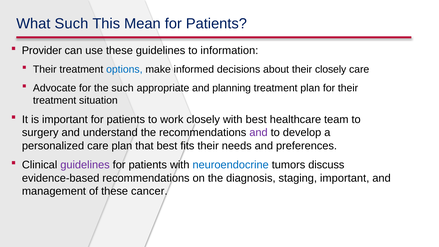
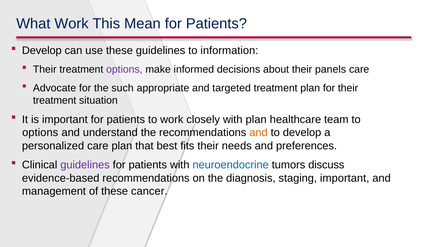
What Such: Such -> Work
Provider at (42, 51): Provider -> Develop
options at (124, 69) colour: blue -> purple
their closely: closely -> panels
planning: planning -> targeted
with best: best -> plan
surgery at (40, 133): surgery -> options
and at (259, 133) colour: purple -> orange
